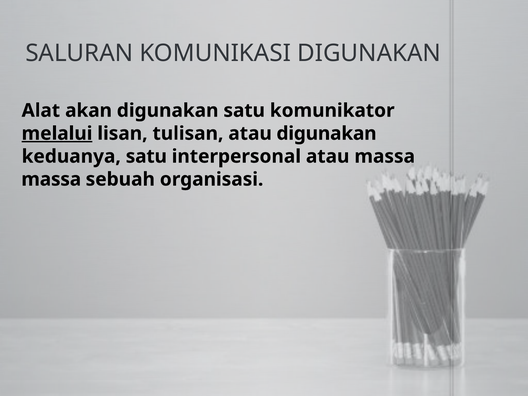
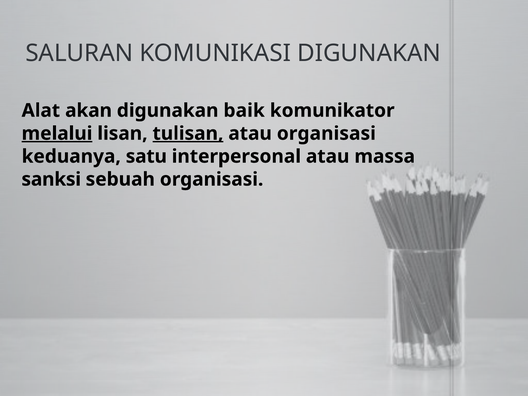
digunakan satu: satu -> baik
tulisan underline: none -> present
atau digunakan: digunakan -> organisasi
massa at (51, 179): massa -> sanksi
